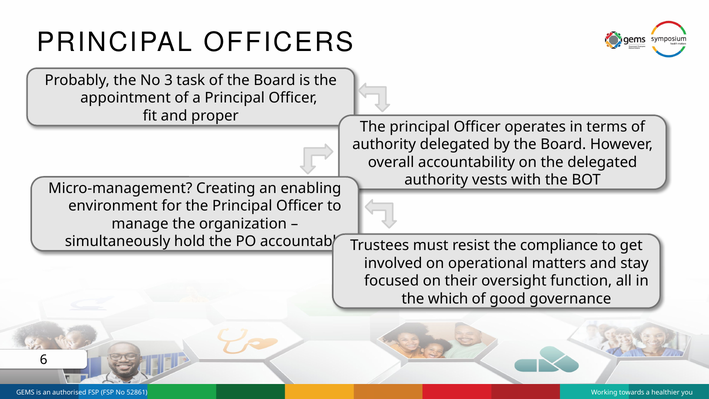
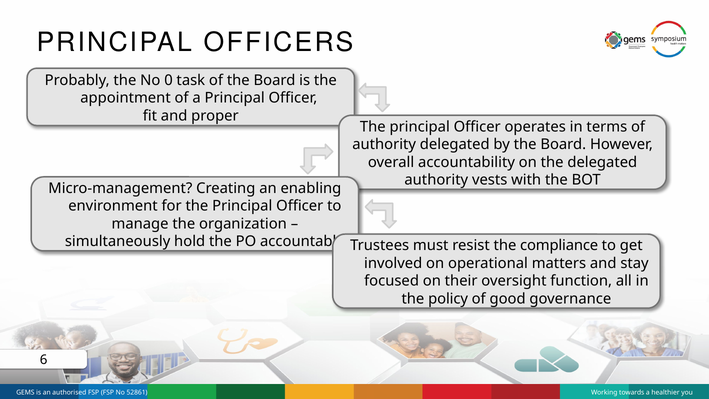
3: 3 -> 0
which: which -> policy
